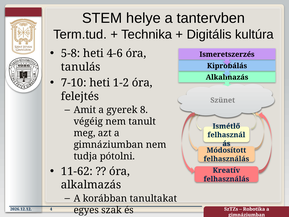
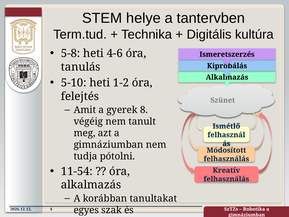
7-10: 7-10 -> 5-10
11-62: 11-62 -> 11-54
